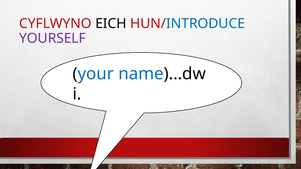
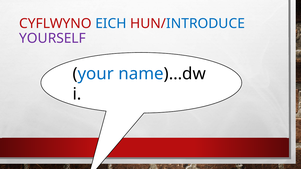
EICH colour: black -> blue
